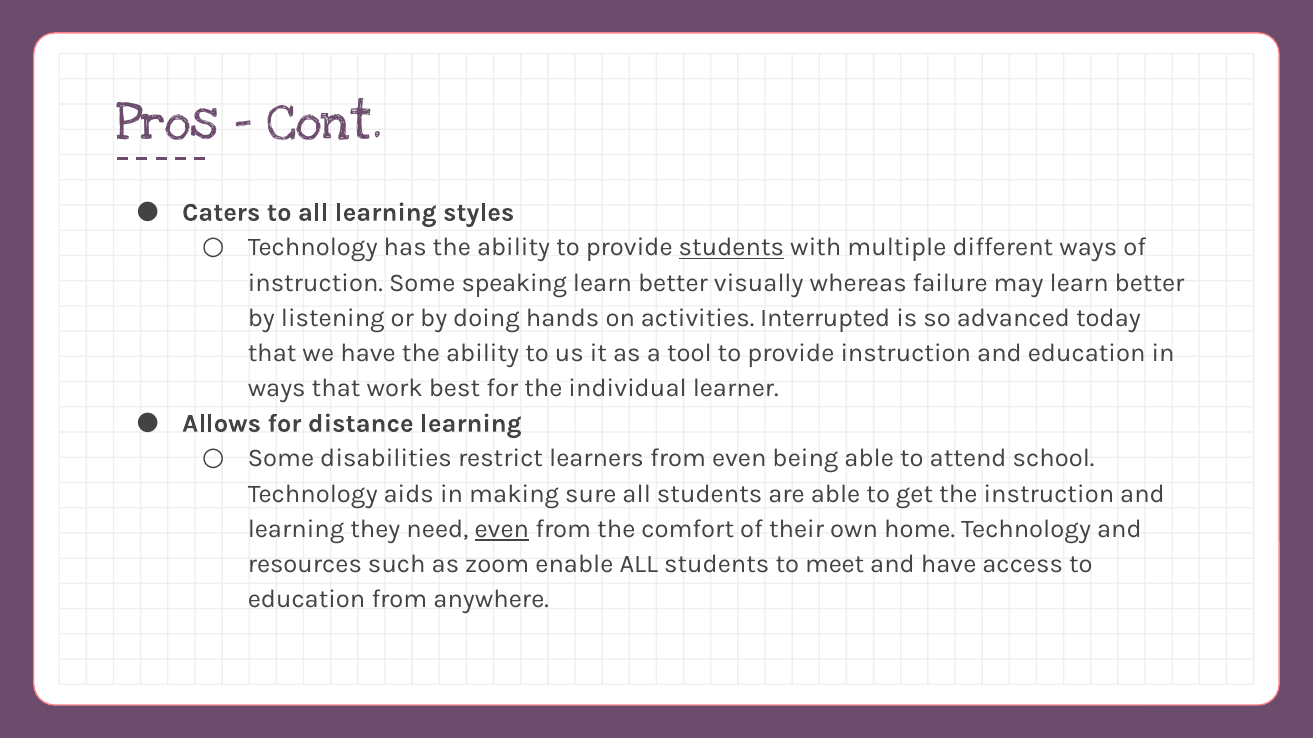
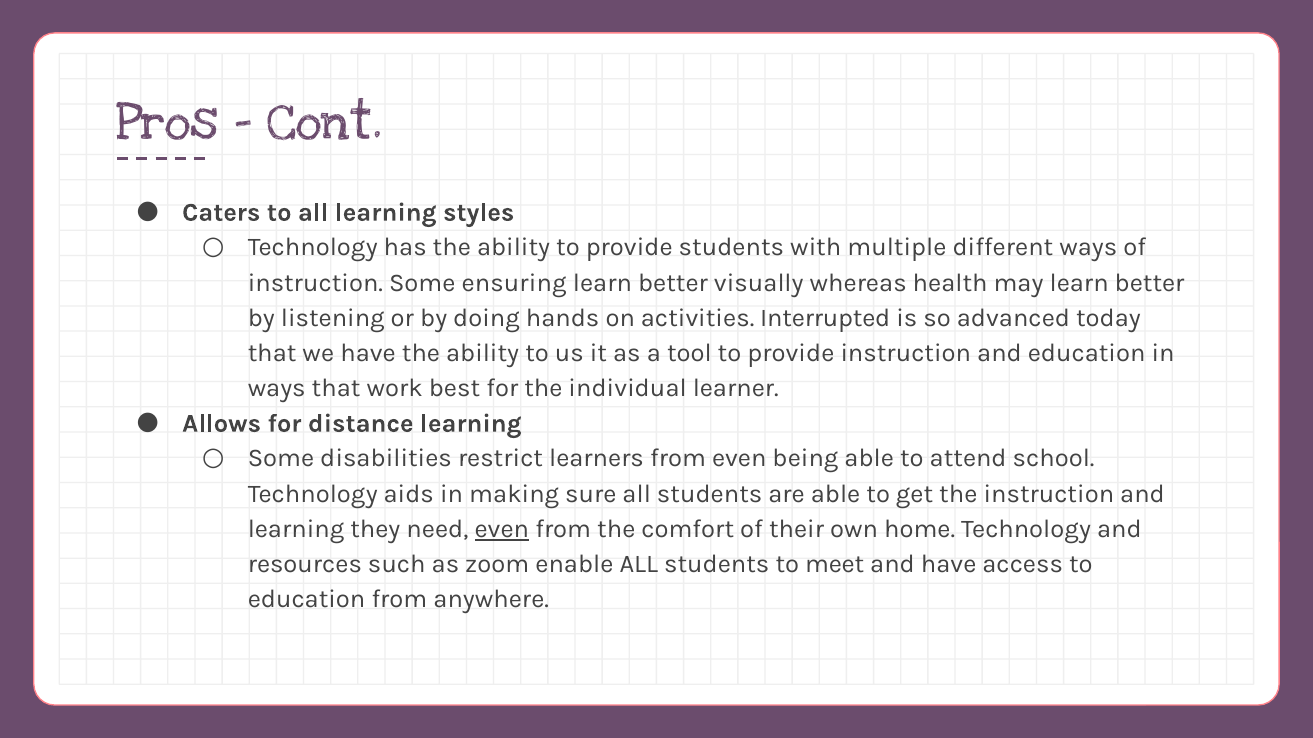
students at (731, 248) underline: present -> none
speaking: speaking -> ensuring
failure: failure -> health
